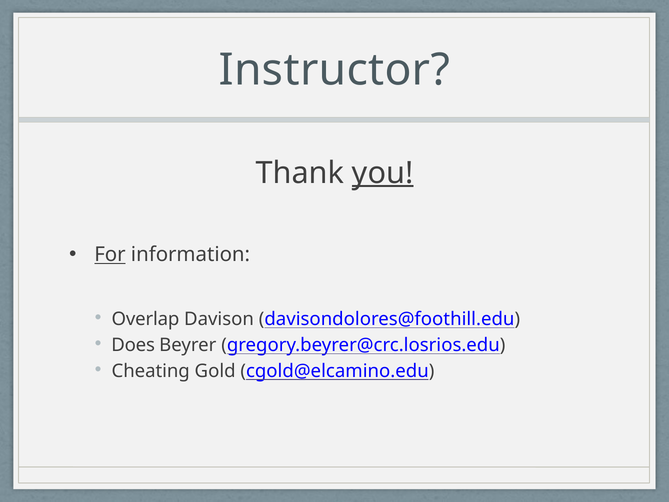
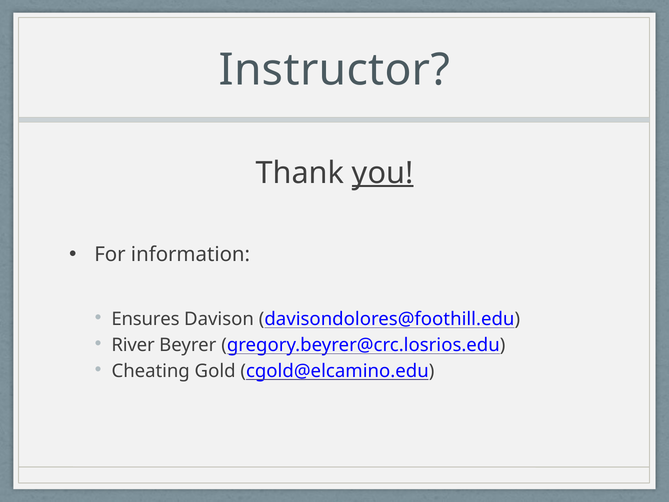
For underline: present -> none
Overlap: Overlap -> Ensures
Does: Does -> River
